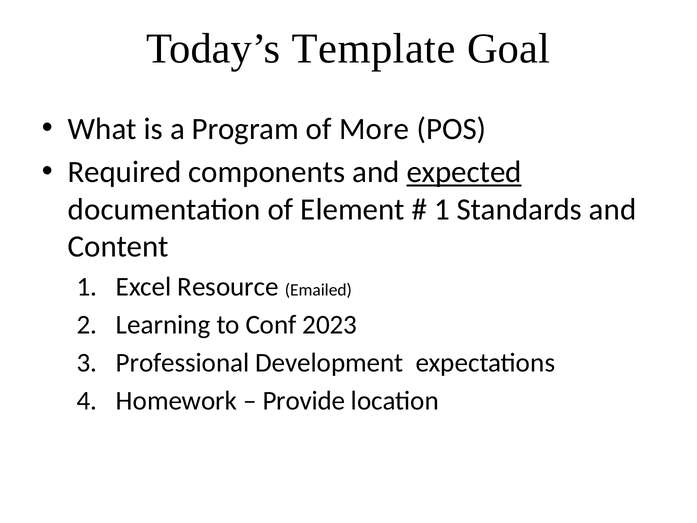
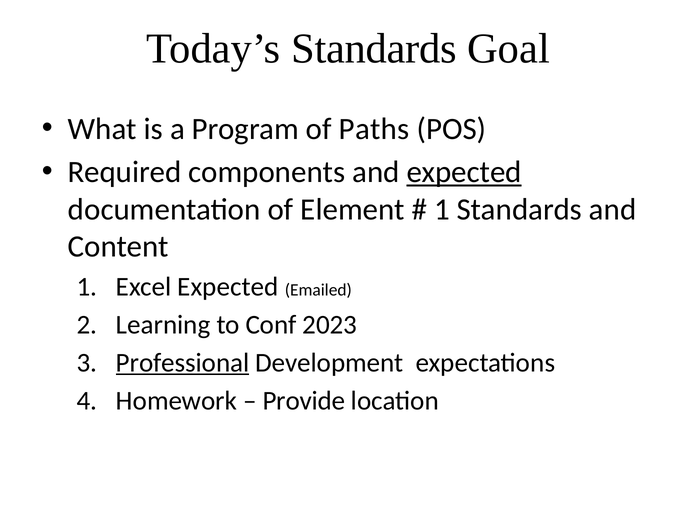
Today’s Template: Template -> Standards
More: More -> Paths
Excel Resource: Resource -> Expected
Professional underline: none -> present
